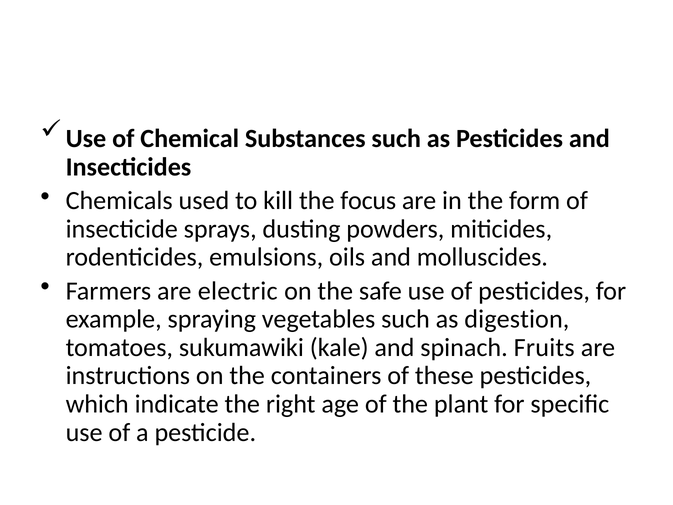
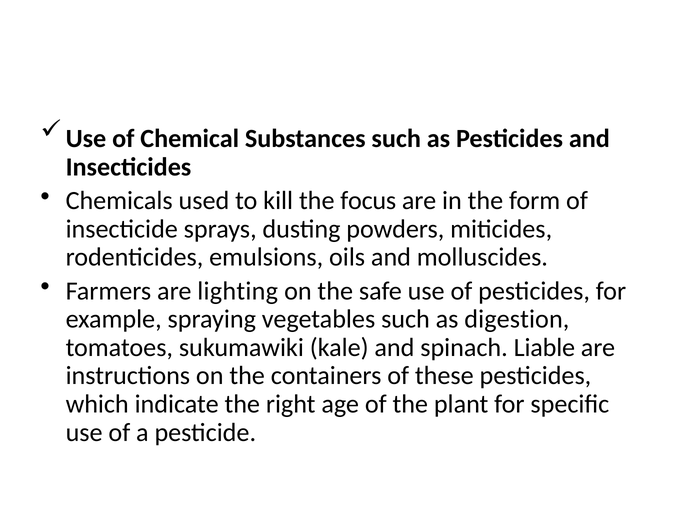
electric: electric -> lighting
Fruits: Fruits -> Liable
